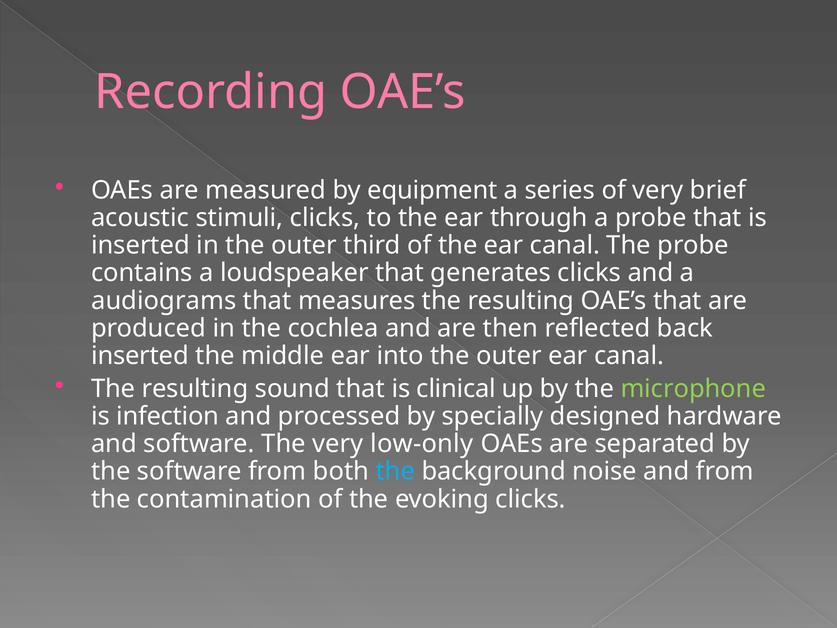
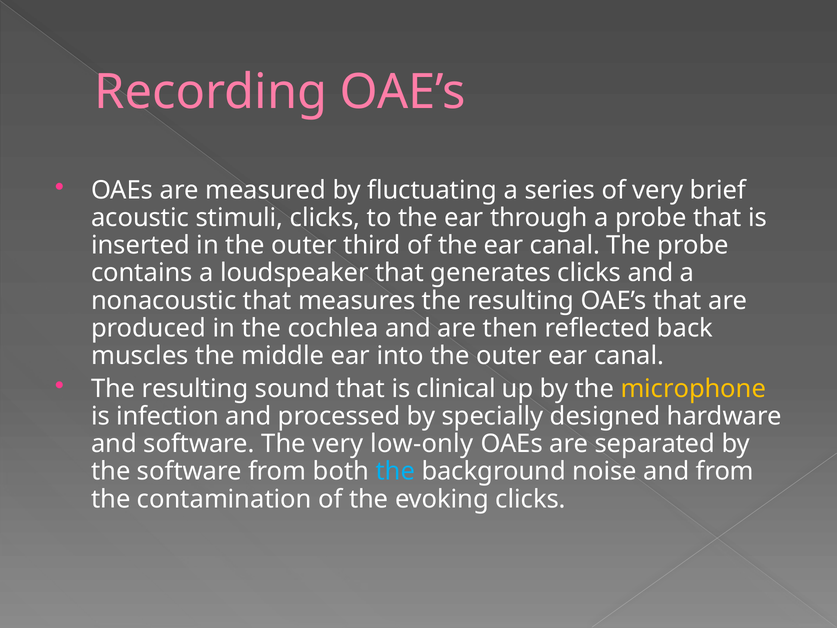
equipment: equipment -> fluctuating
audiograms: audiograms -> nonacoustic
inserted at (140, 356): inserted -> muscles
microphone colour: light green -> yellow
